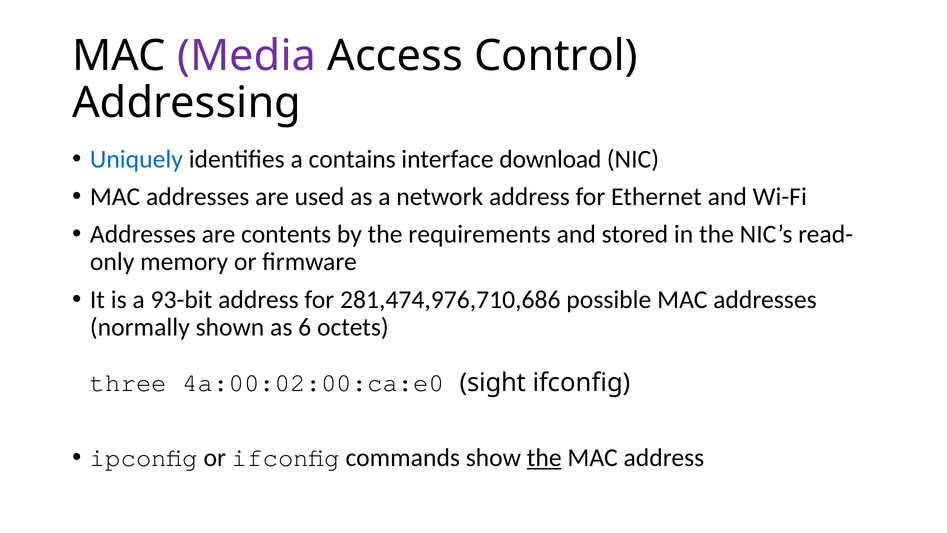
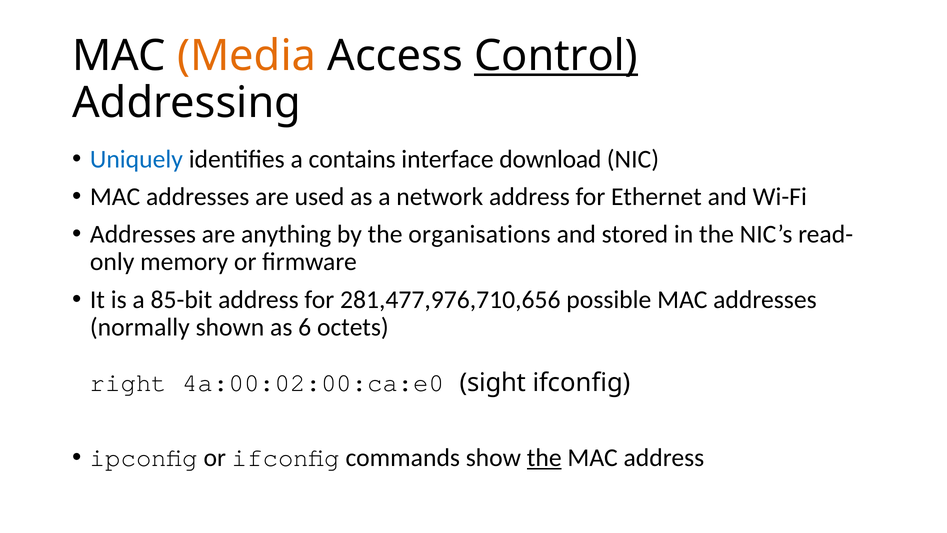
Media colour: purple -> orange
Control underline: none -> present
contents: contents -> anything
requirements: requirements -> organisations
93-bit: 93-bit -> 85-bit
281,474,976,710,686: 281,474,976,710,686 -> 281,477,976,710,656
three: three -> right
